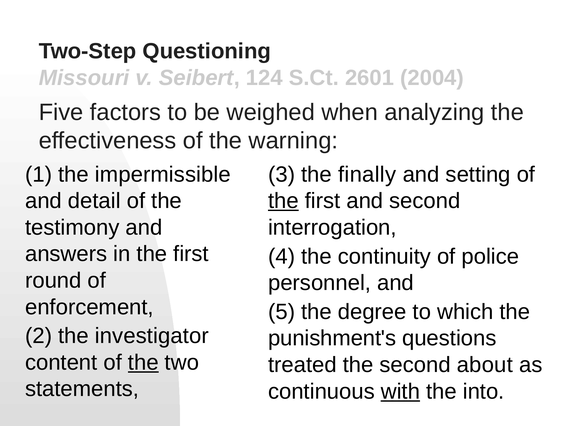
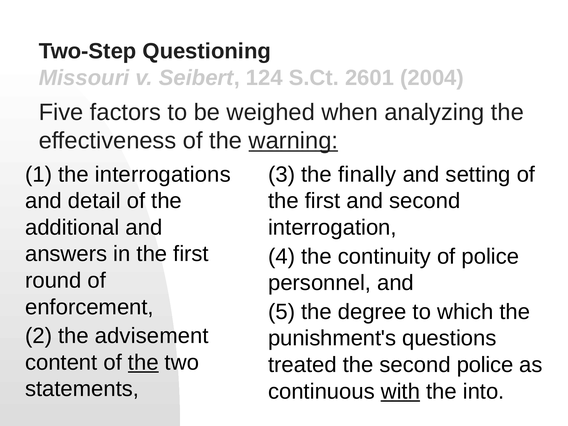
warning underline: none -> present
impermissible: impermissible -> interrogations
the at (283, 201) underline: present -> none
testimony: testimony -> additional
investigator: investigator -> advisement
second about: about -> police
